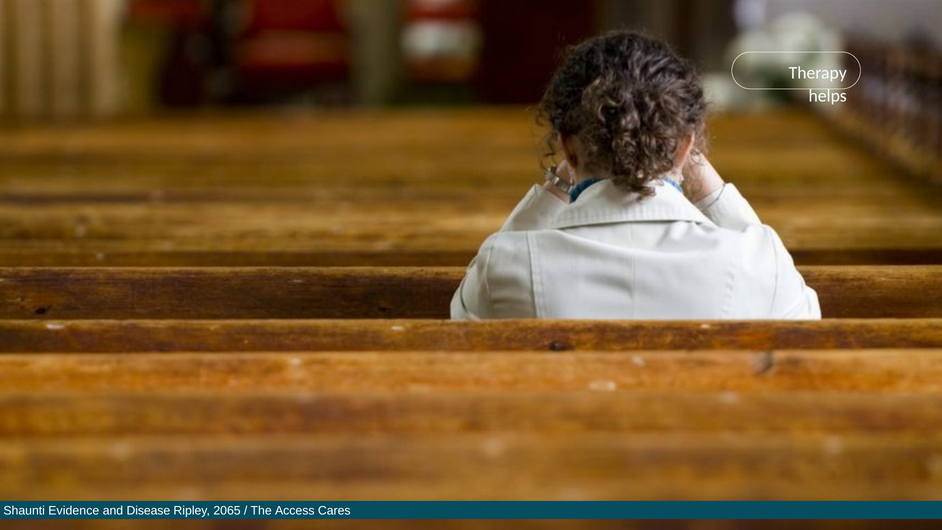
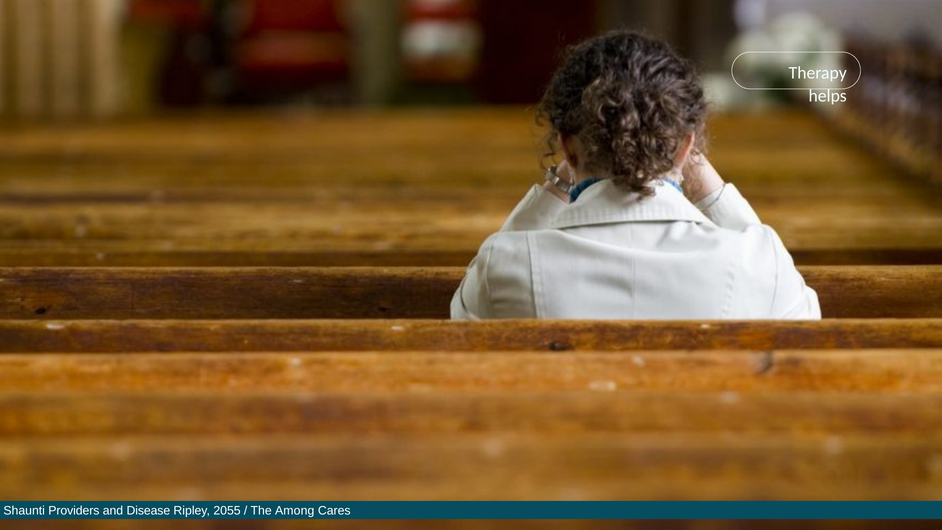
Evidence: Evidence -> Providers
2065: 2065 -> 2055
Access: Access -> Among
